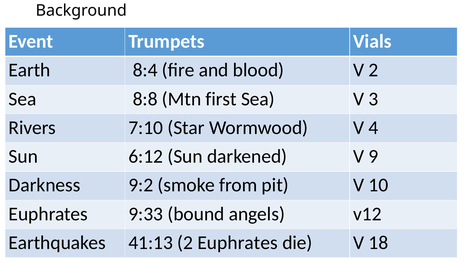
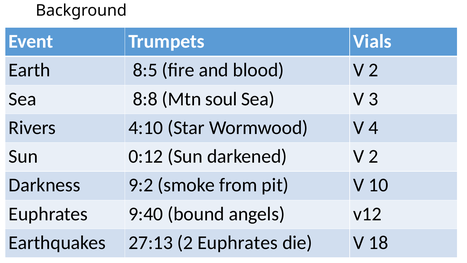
8:4: 8:4 -> 8:5
first: first -> soul
7:10: 7:10 -> 4:10
6:12: 6:12 -> 0:12
darkened V 9: 9 -> 2
9:33: 9:33 -> 9:40
41:13: 41:13 -> 27:13
